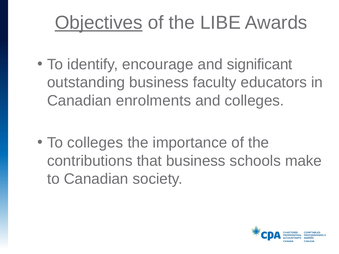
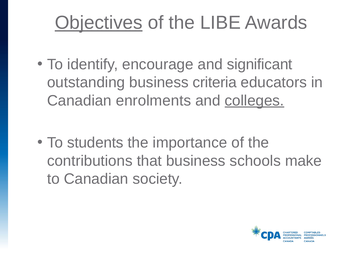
faculty: faculty -> criteria
colleges at (254, 101) underline: none -> present
To colleges: colleges -> students
